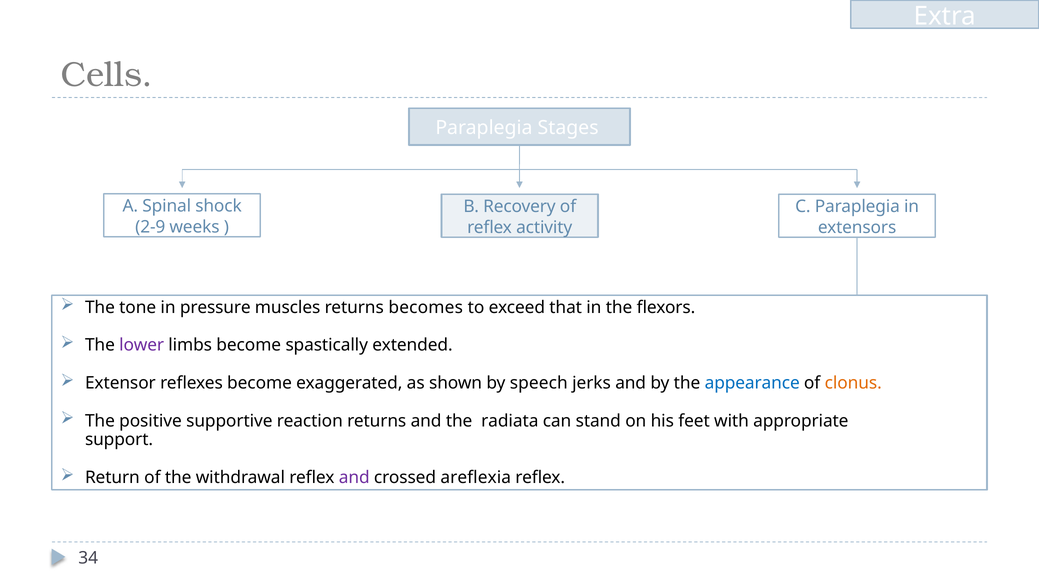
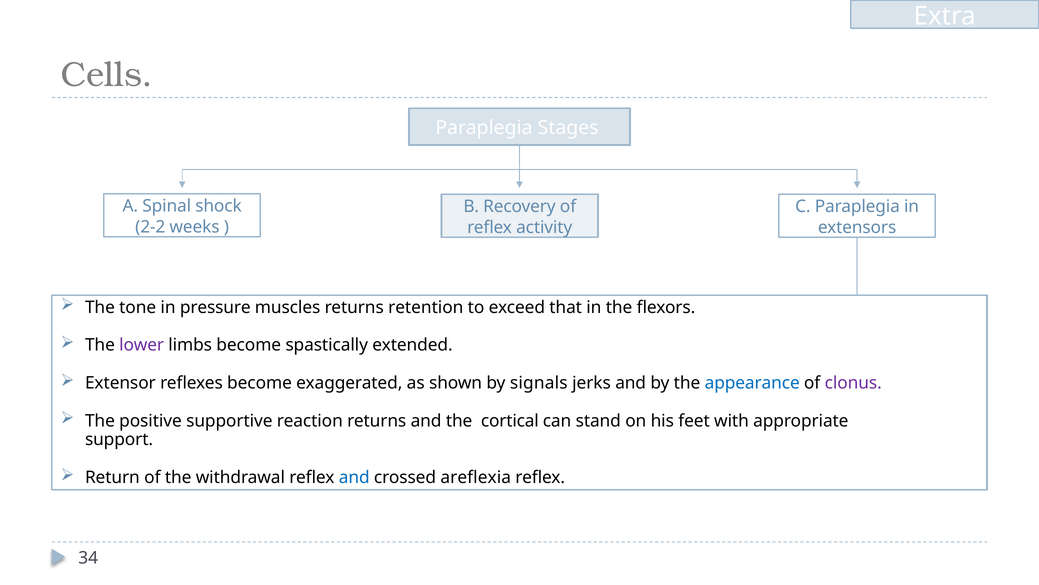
2-9: 2-9 -> 2-2
becomes: becomes -> retention
speech: speech -> signals
clonus colour: orange -> purple
radiata: radiata -> cortical
and at (354, 477) colour: purple -> blue
